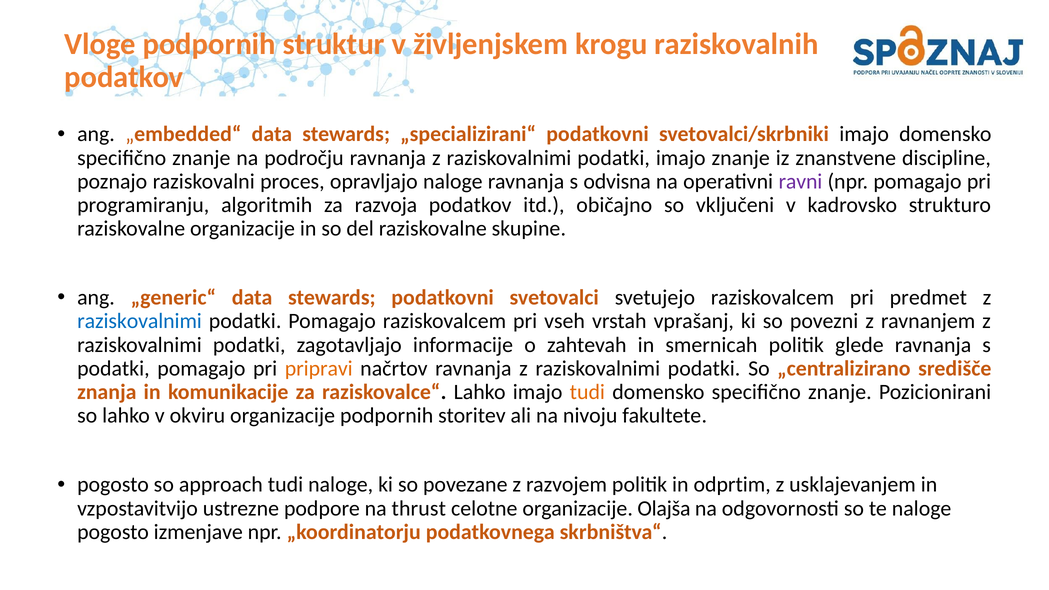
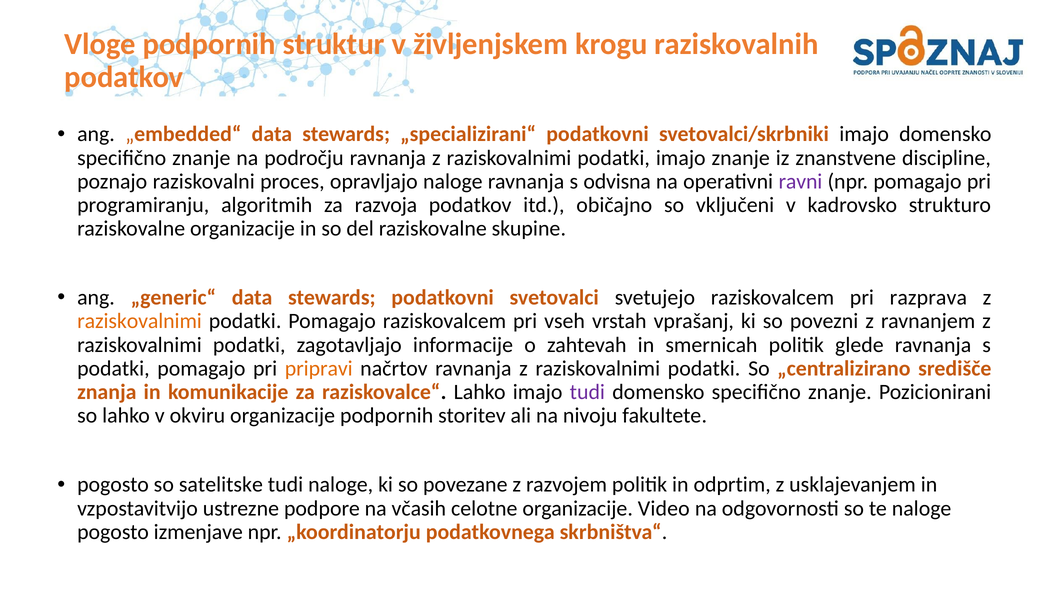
predmet: predmet -> razprava
raziskovalnimi at (140, 321) colour: blue -> orange
tudi at (587, 392) colour: orange -> purple
approach: approach -> satelitske
thrust: thrust -> včasih
Olajša: Olajša -> Video
